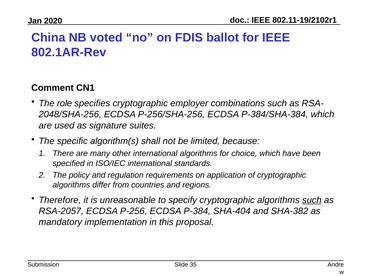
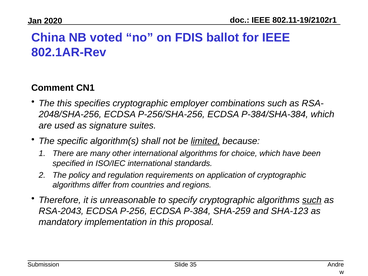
The role: role -> this
limited underline: none -> present
RSA-2057: RSA-2057 -> RSA-2043
SHA-404: SHA-404 -> SHA-259
SHA-382: SHA-382 -> SHA-123
